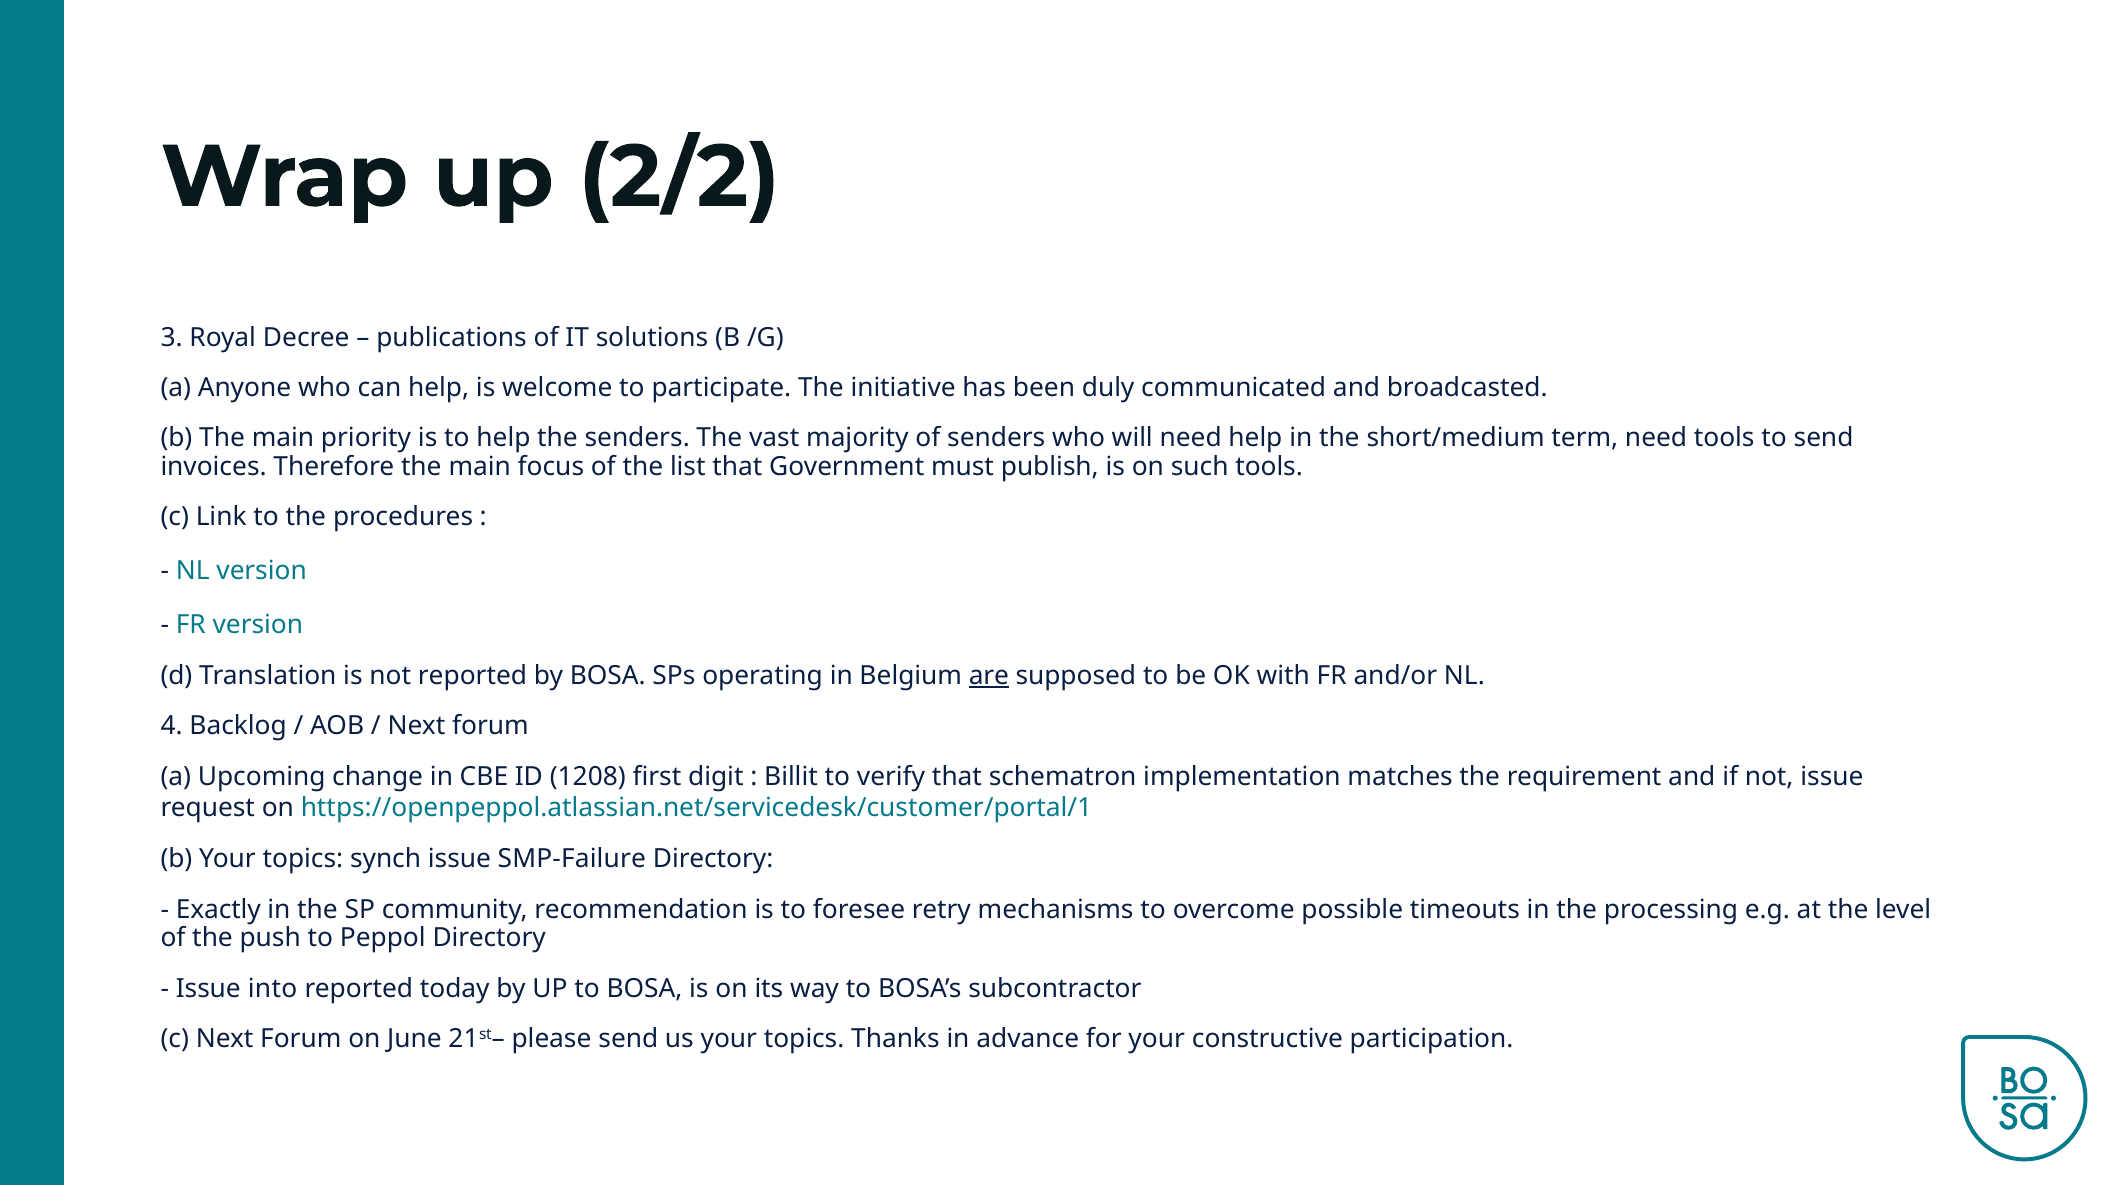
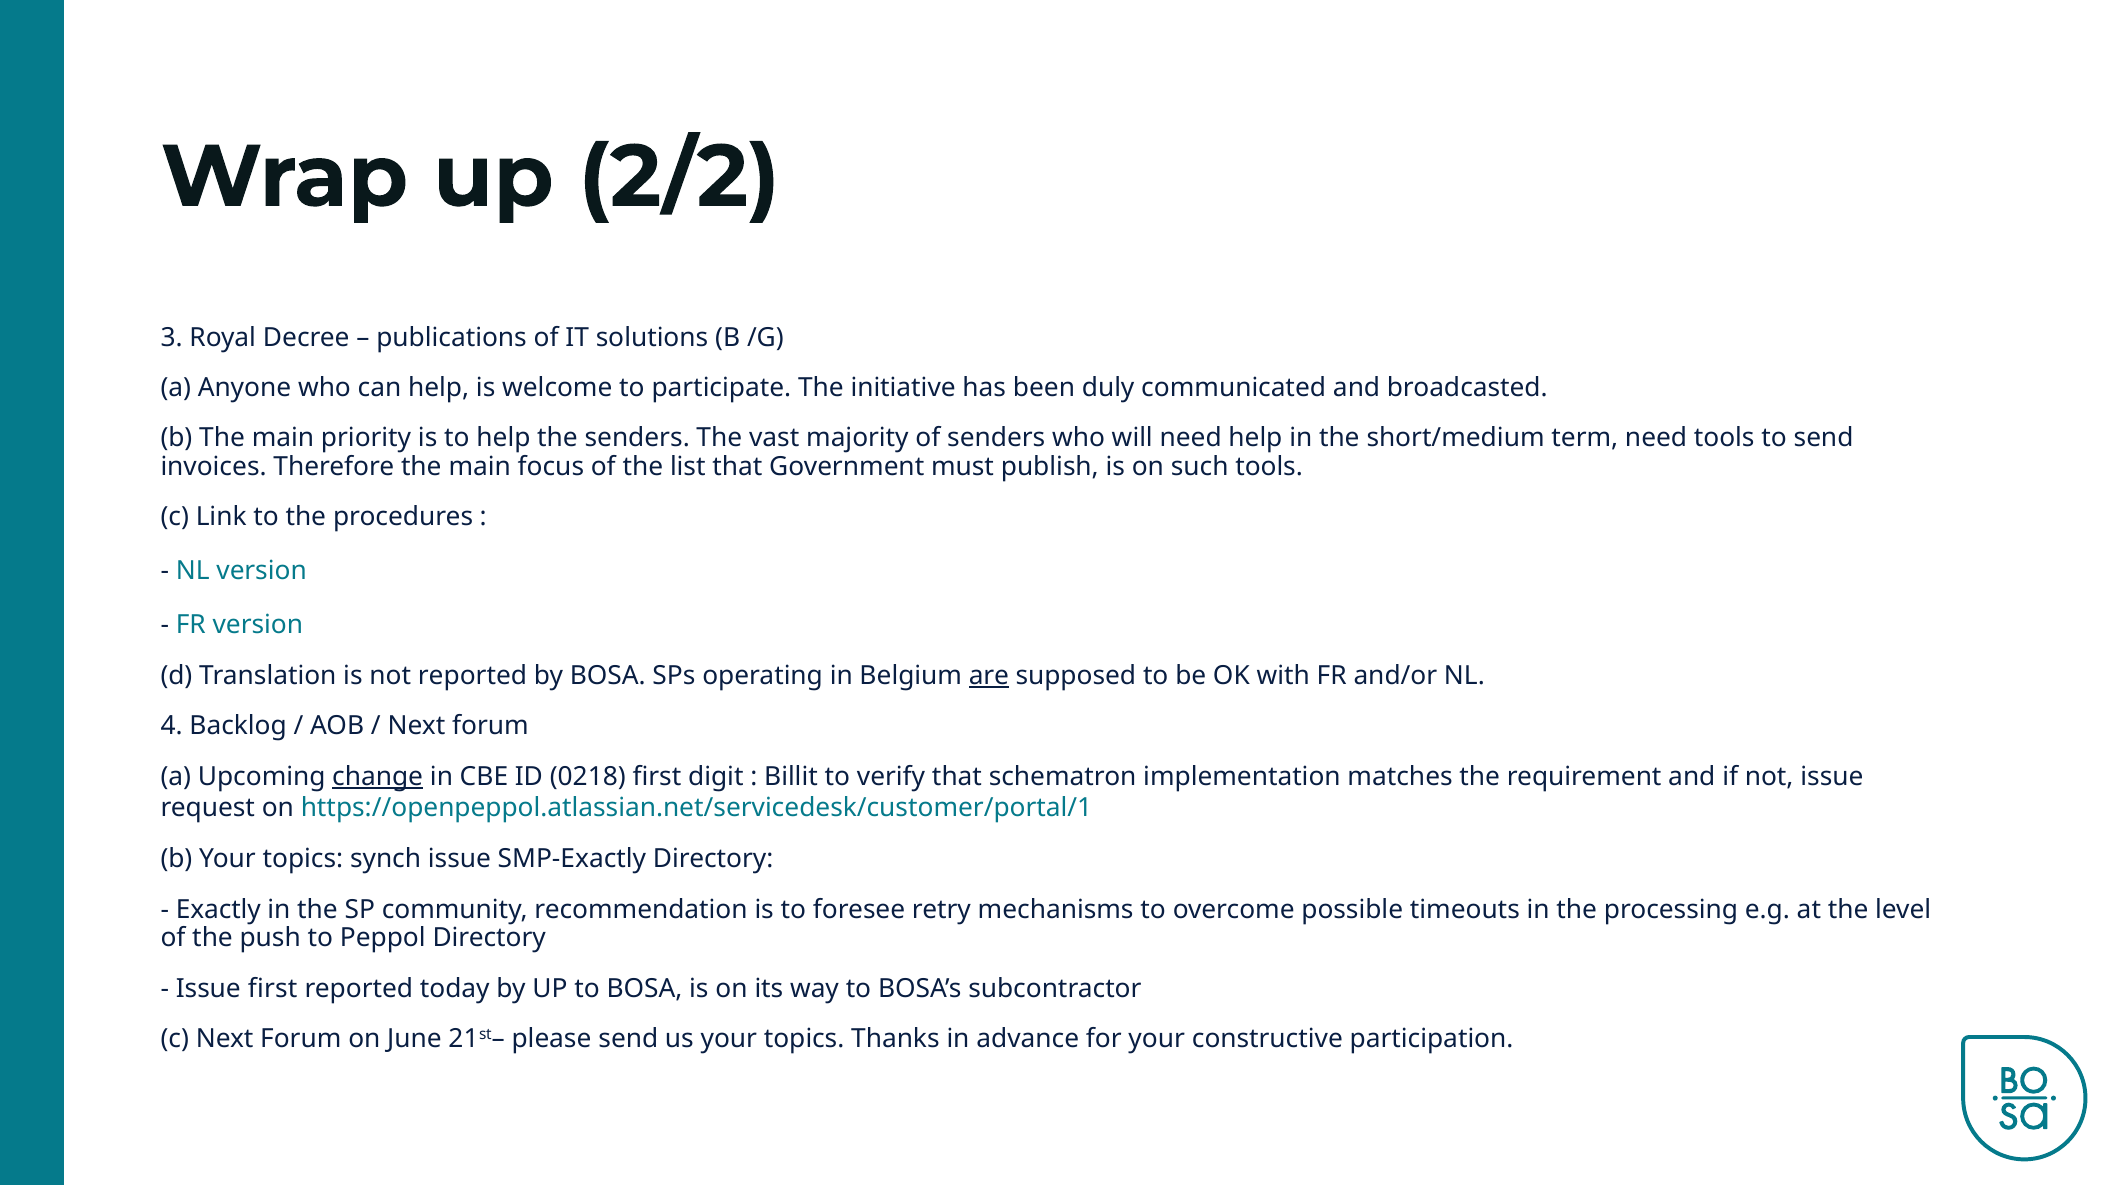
change underline: none -> present
1208: 1208 -> 0218
SMP-Failure: SMP-Failure -> SMP-Exactly
Issue into: into -> first
